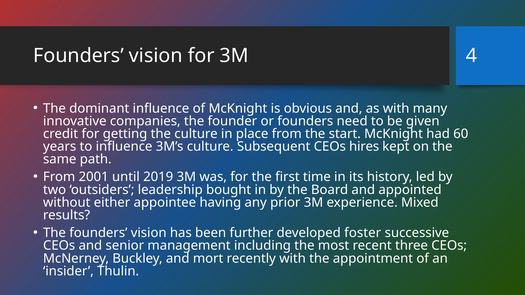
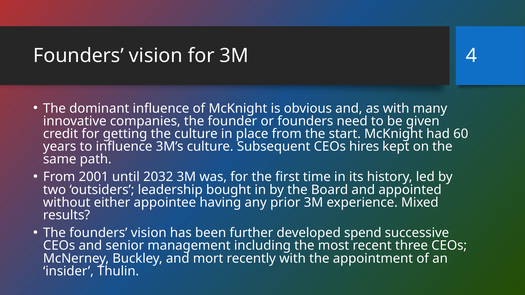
2019: 2019 -> 2032
foster: foster -> spend
